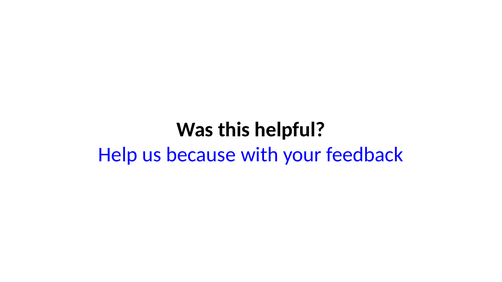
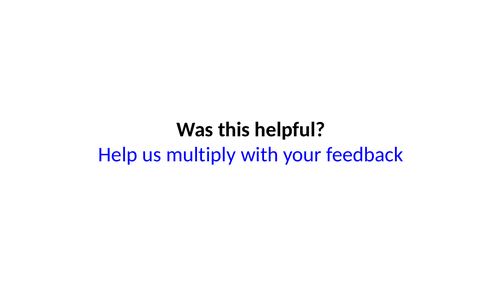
because: because -> multiply
